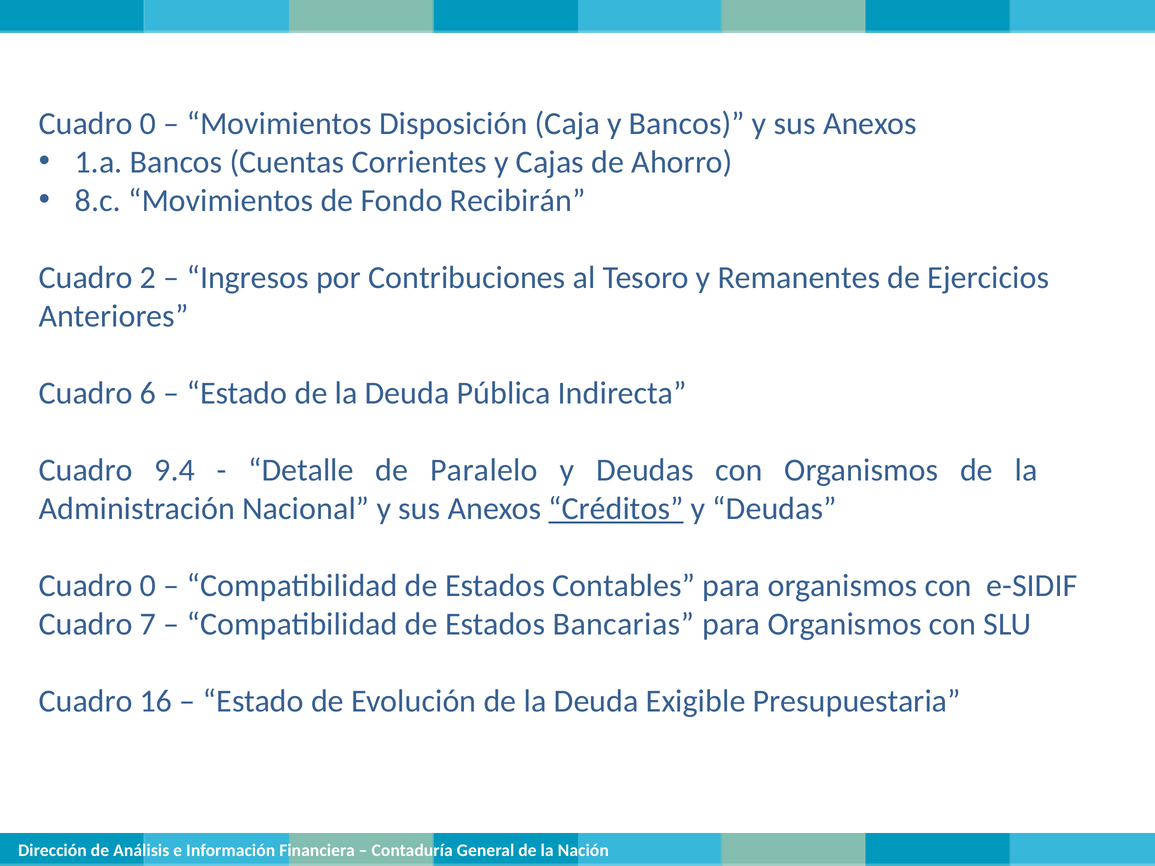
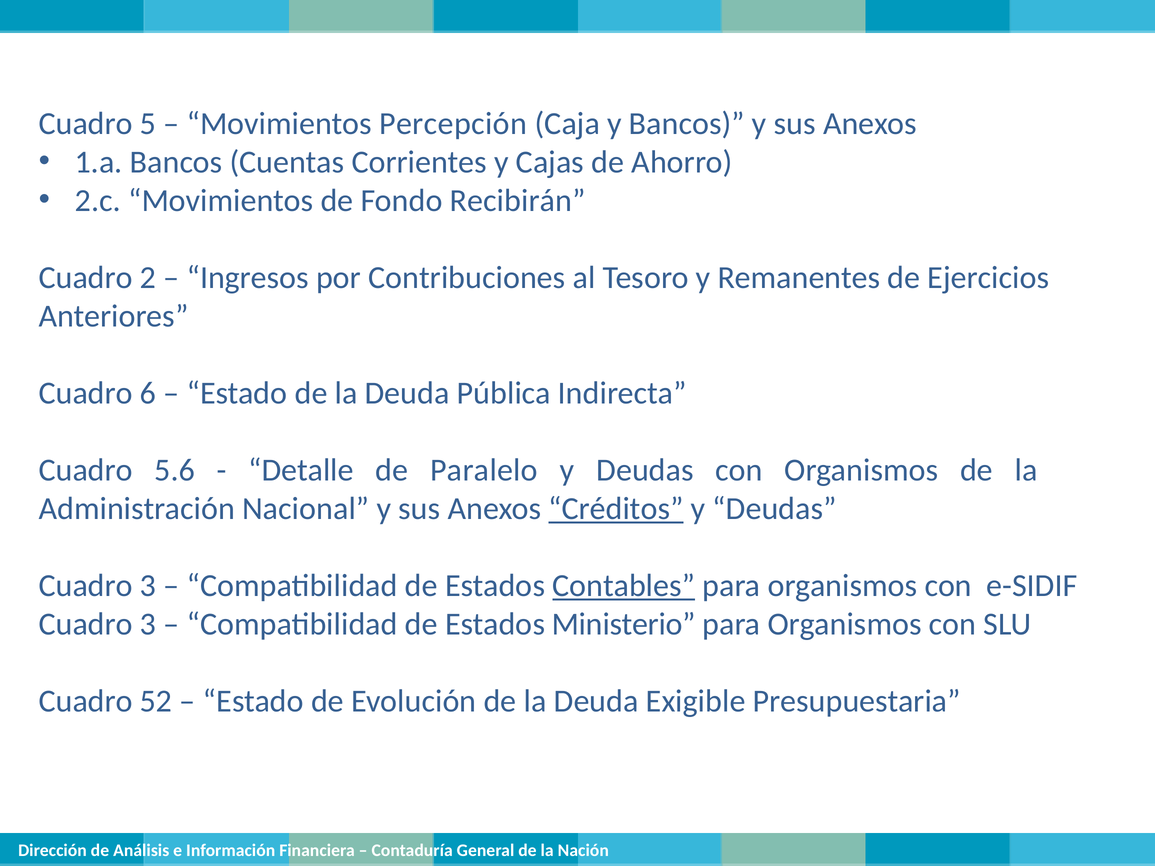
0 at (148, 124): 0 -> 5
Disposición: Disposición -> Percepción
8.c: 8.c -> 2.c
9.4: 9.4 -> 5.6
0 at (148, 586): 0 -> 3
Contables underline: none -> present
7 at (148, 624): 7 -> 3
Bancarias: Bancarias -> Ministerio
16: 16 -> 52
